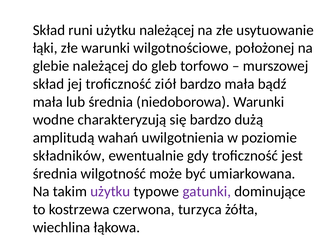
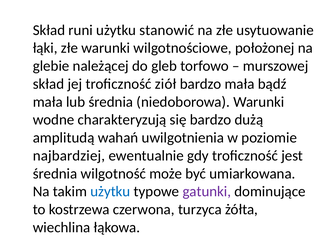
użytku należącej: należącej -> stanowić
składników: składników -> najbardziej
użytku at (110, 192) colour: purple -> blue
